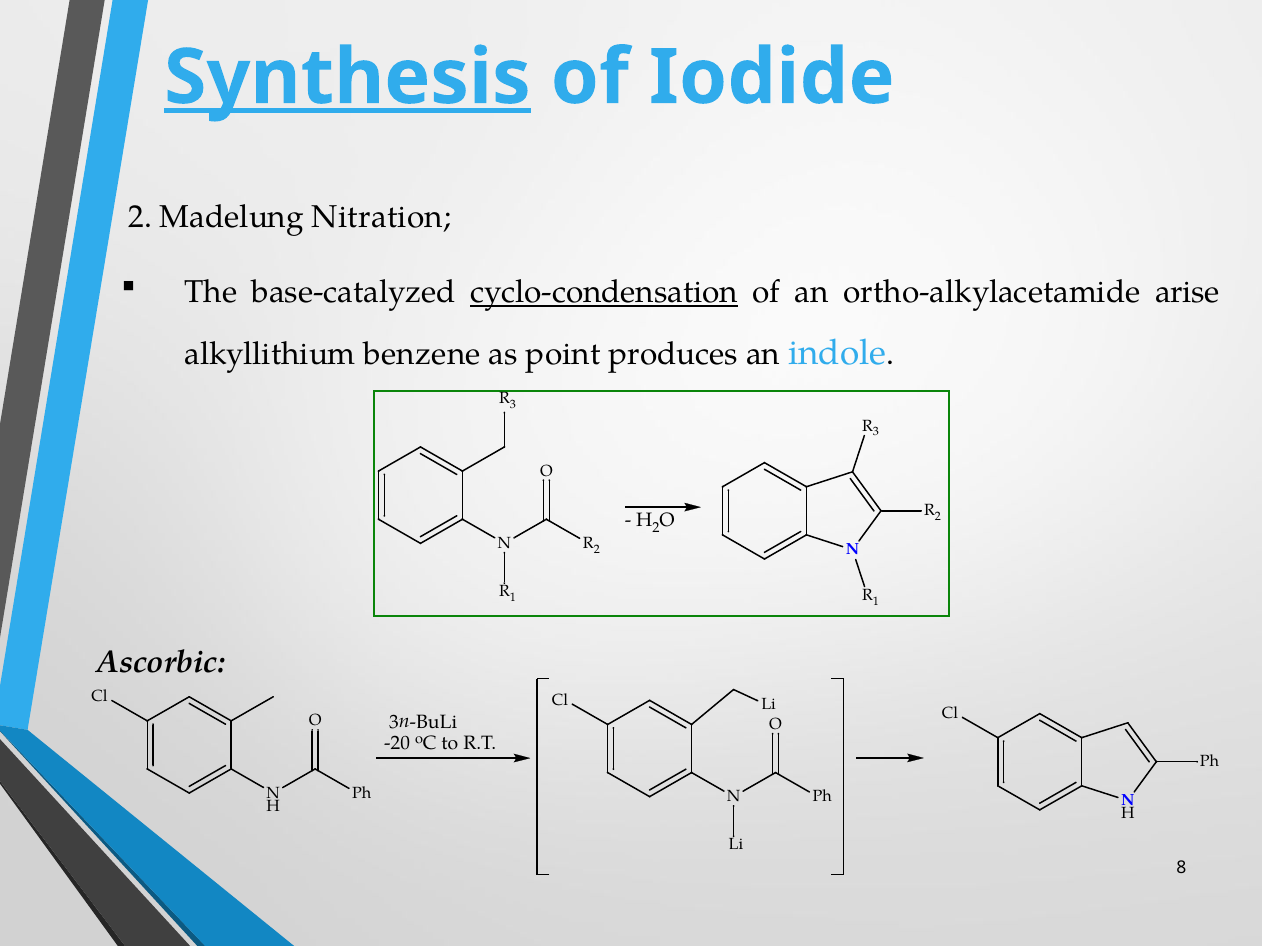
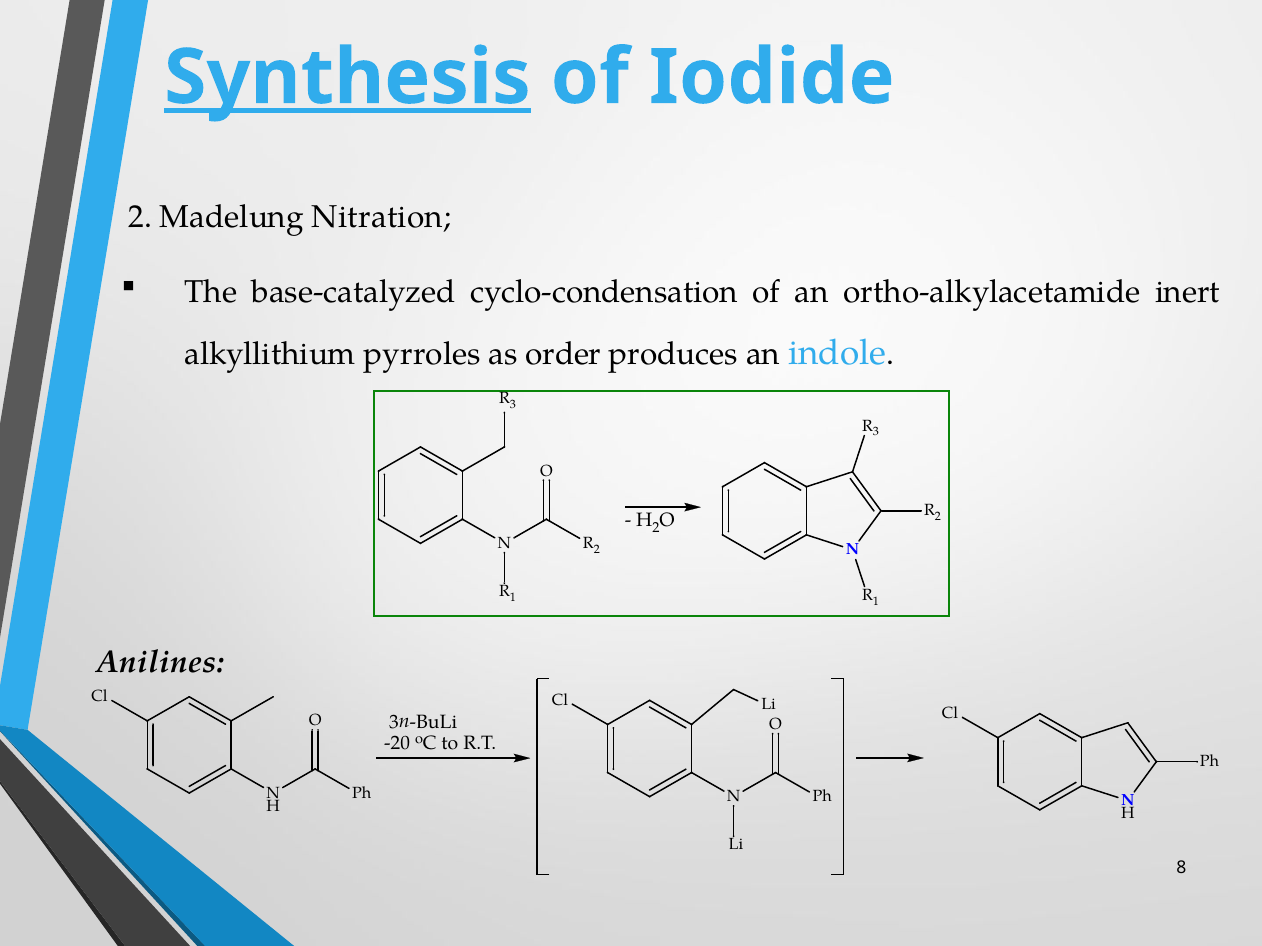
cyclo-condensation underline: present -> none
arise: arise -> inert
benzene: benzene -> pyrroles
point: point -> order
Ascorbic: Ascorbic -> Anilines
